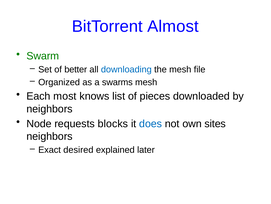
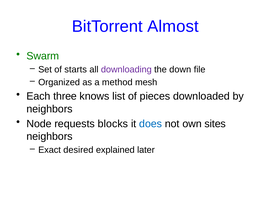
better: better -> starts
downloading colour: blue -> purple
the mesh: mesh -> down
swarms: swarms -> method
most: most -> three
